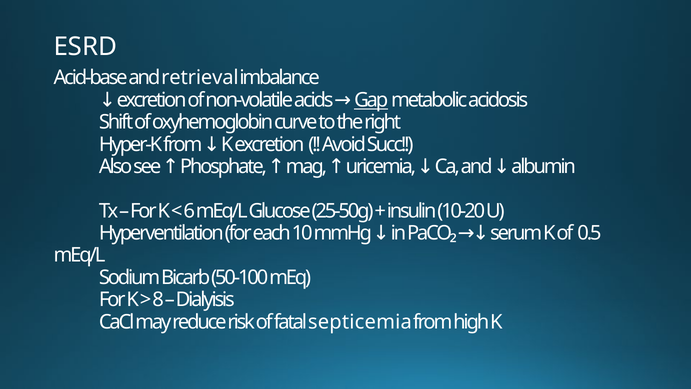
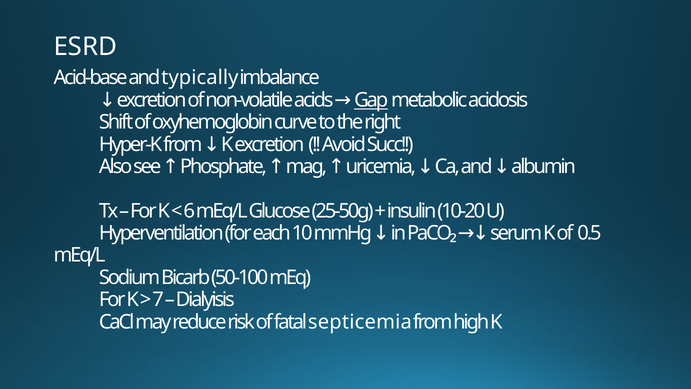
retrieval: retrieval -> typically
8: 8 -> 7
